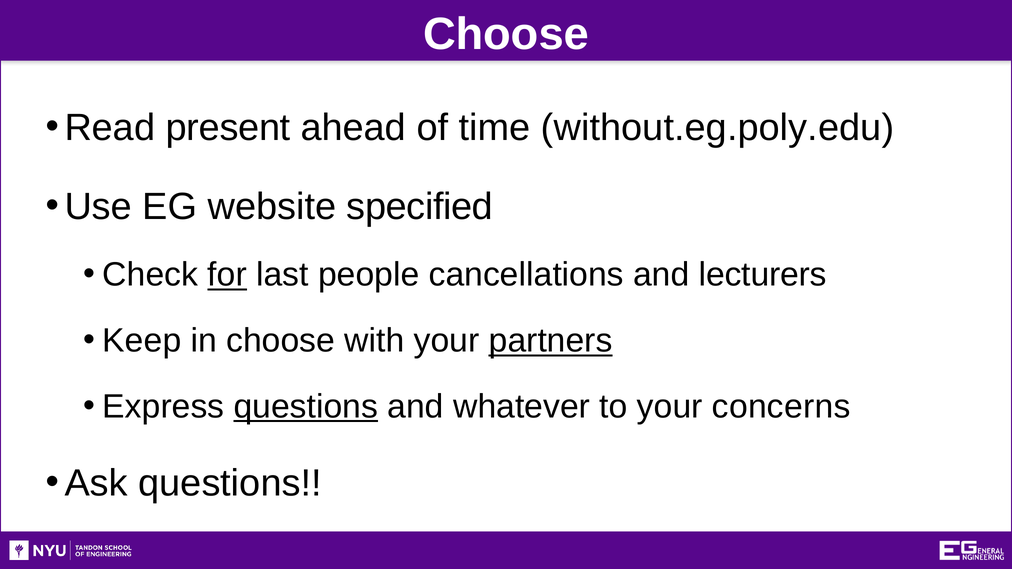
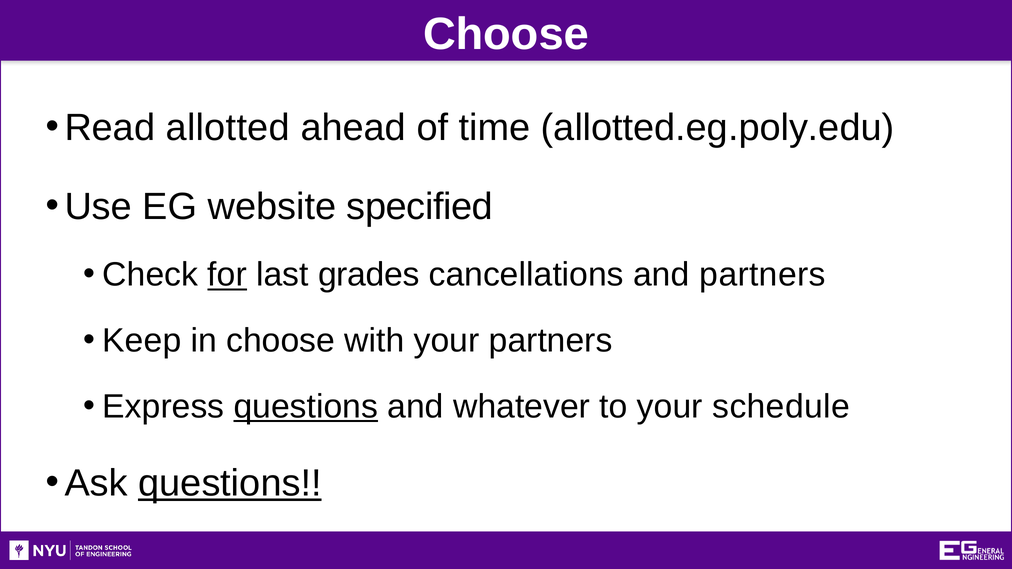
present: present -> allotted
without.eg.poly.edu: without.eg.poly.edu -> allotted.eg.poly.edu
people: people -> grades
and lecturers: lecturers -> partners
partners at (551, 341) underline: present -> none
concerns: concerns -> schedule
questions at (230, 484) underline: none -> present
